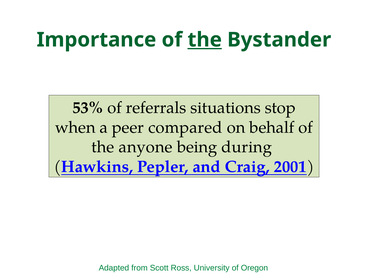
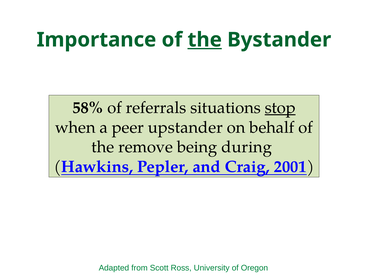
53%: 53% -> 58%
stop underline: none -> present
compared: compared -> upstander
anyone: anyone -> remove
